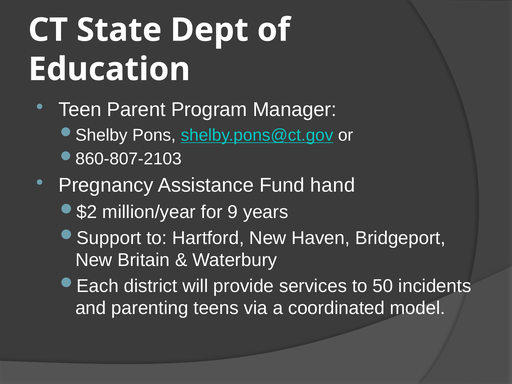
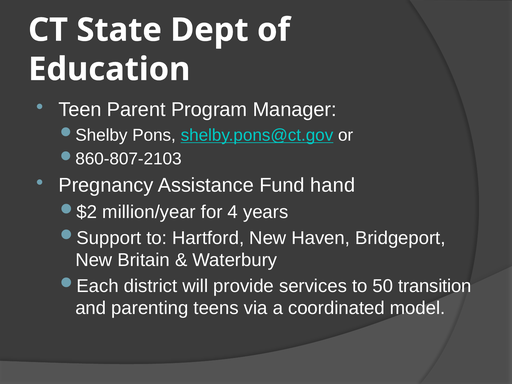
9: 9 -> 4
incidents: incidents -> transition
